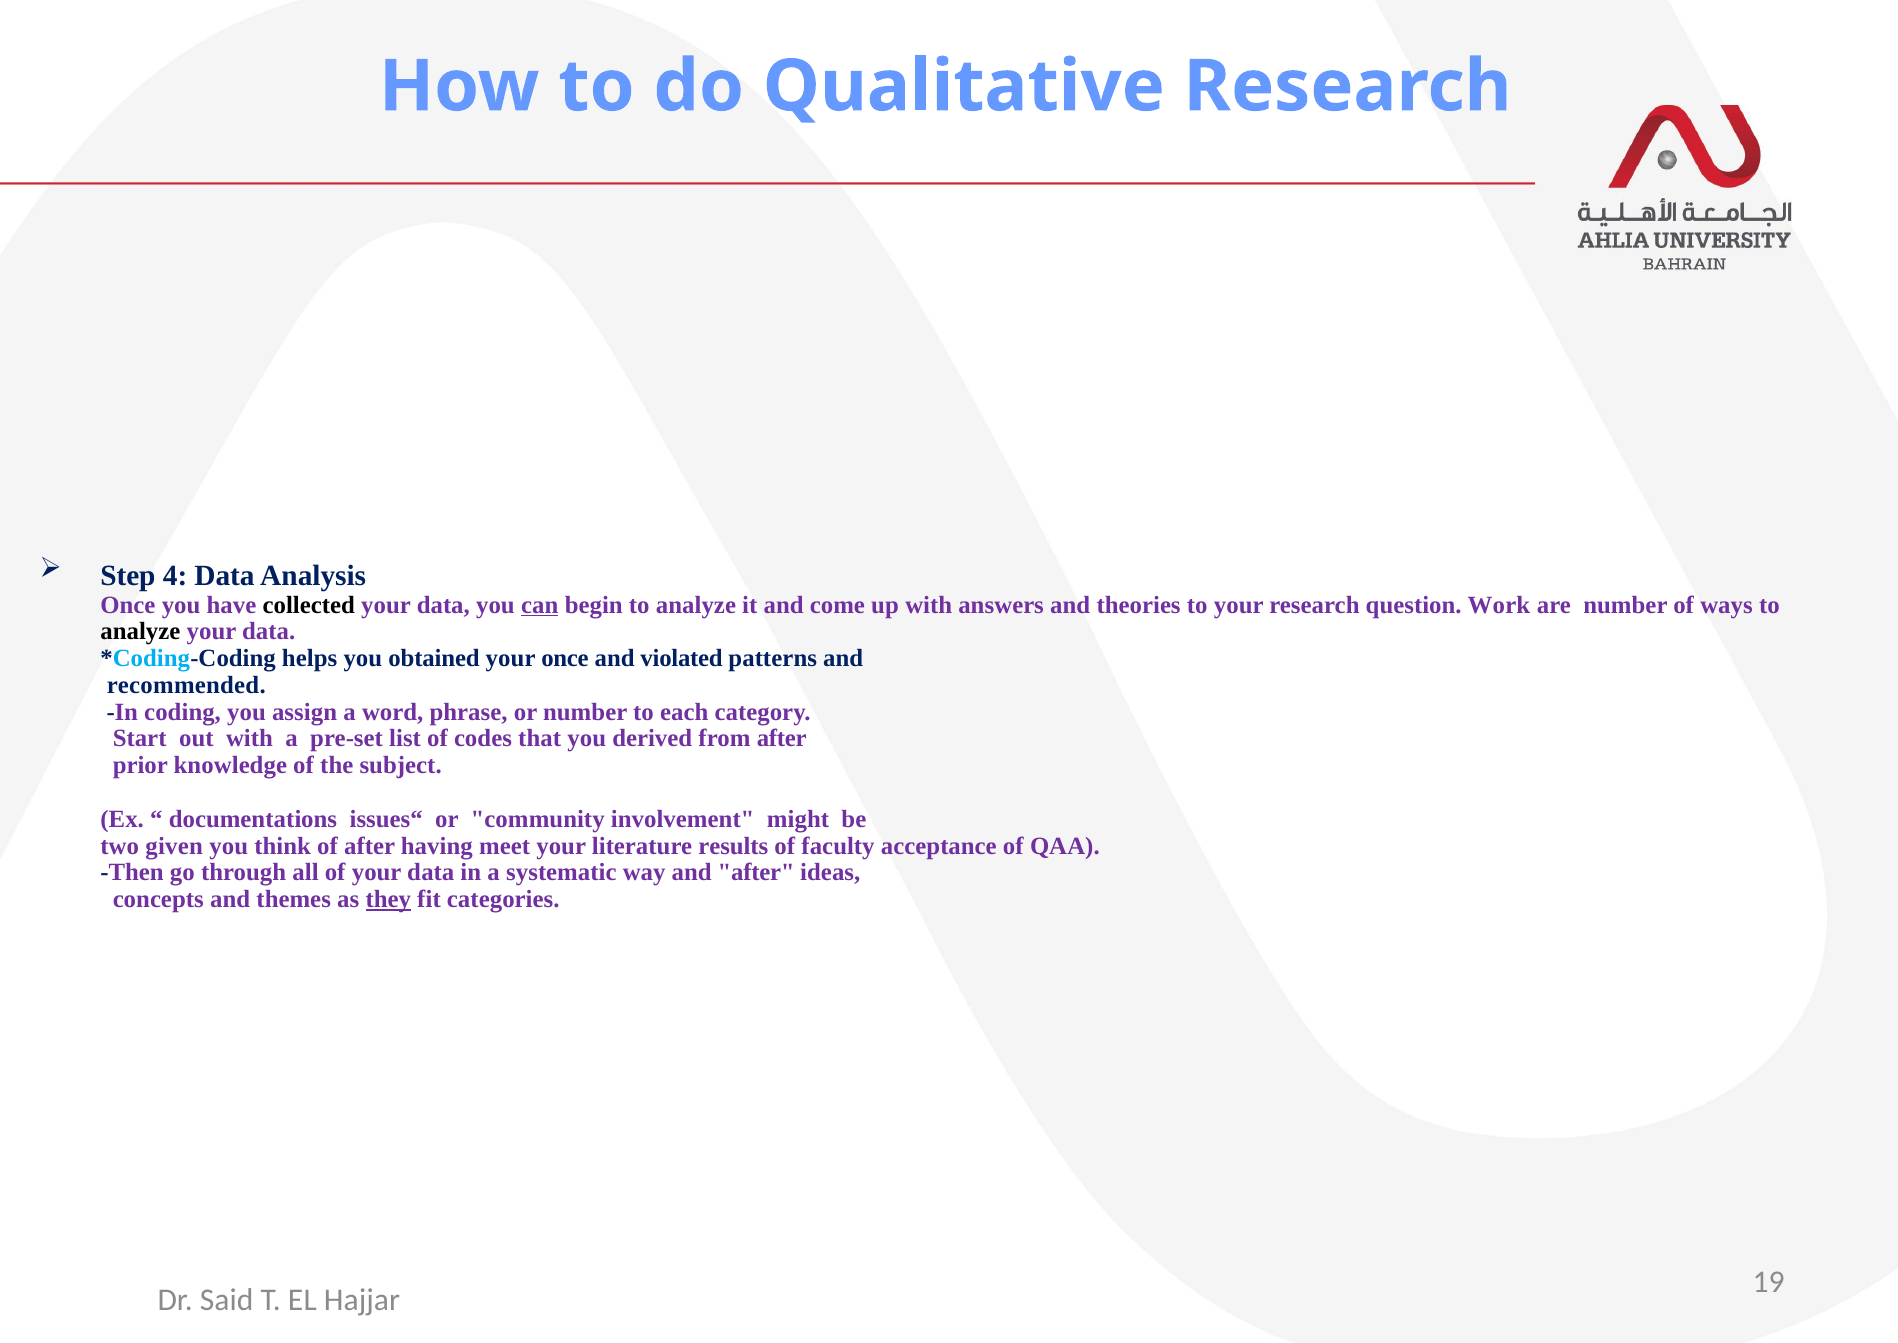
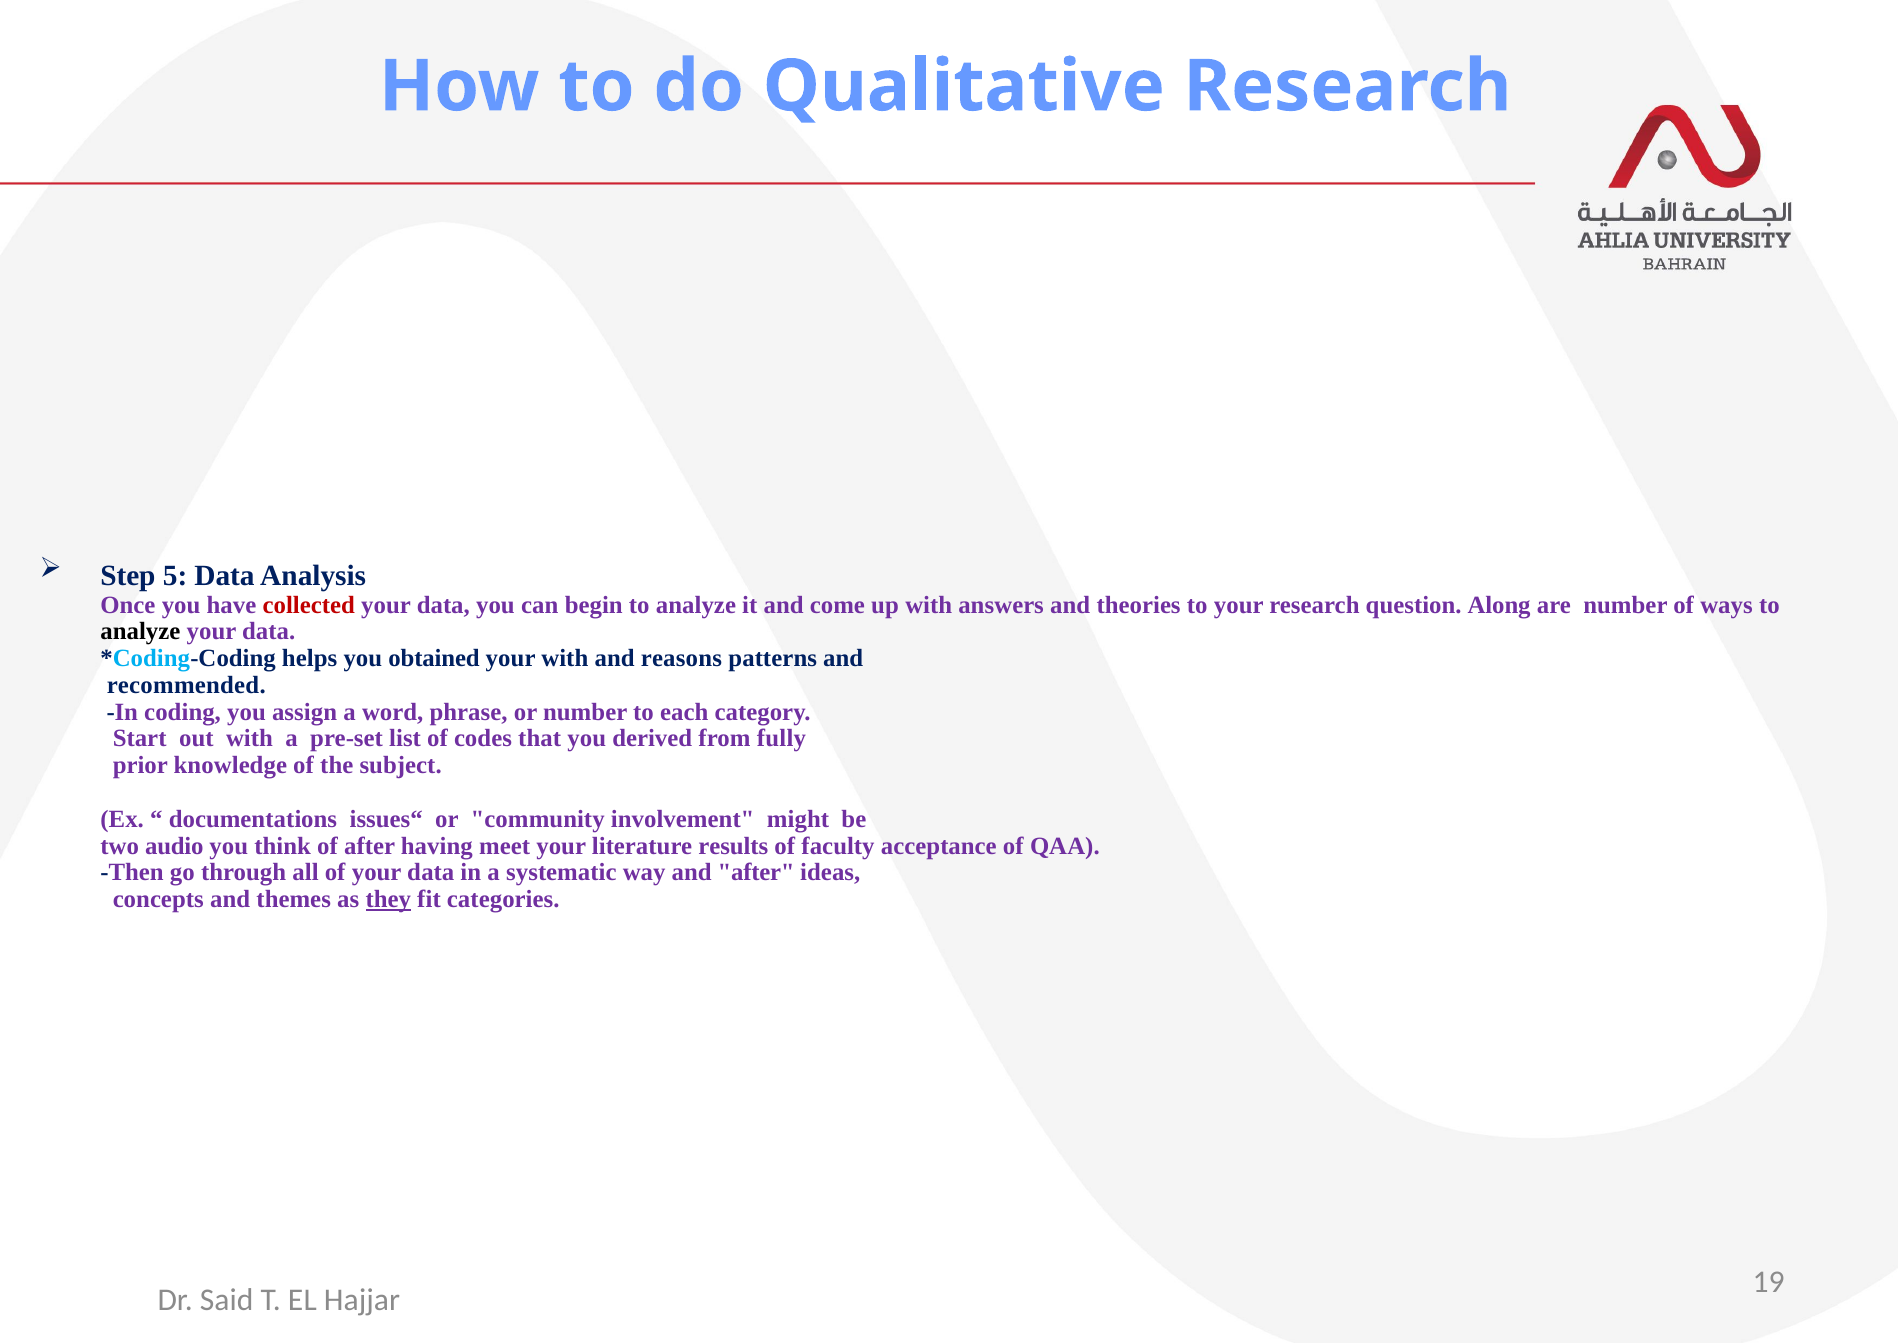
4: 4 -> 5
collected colour: black -> red
can underline: present -> none
Work: Work -> Along
your once: once -> with
violated: violated -> reasons
from after: after -> fully
given: given -> audio
